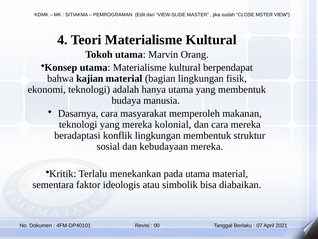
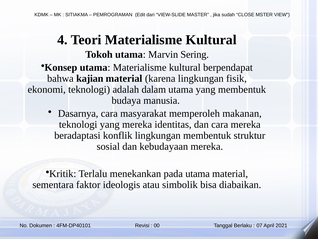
Orang: Orang -> Sering
bagian: bagian -> karena
hanya: hanya -> dalam
kolonial: kolonial -> identitas
